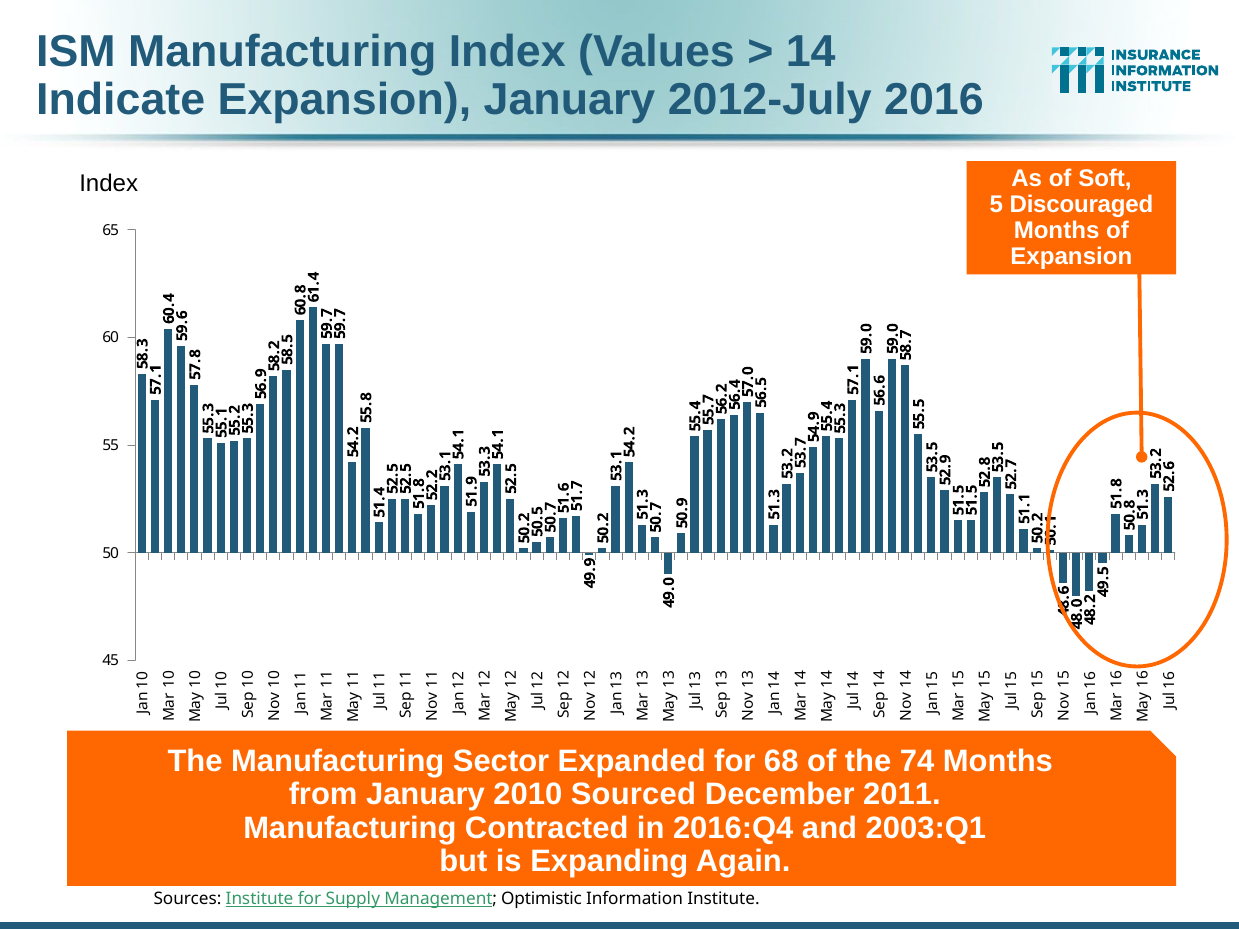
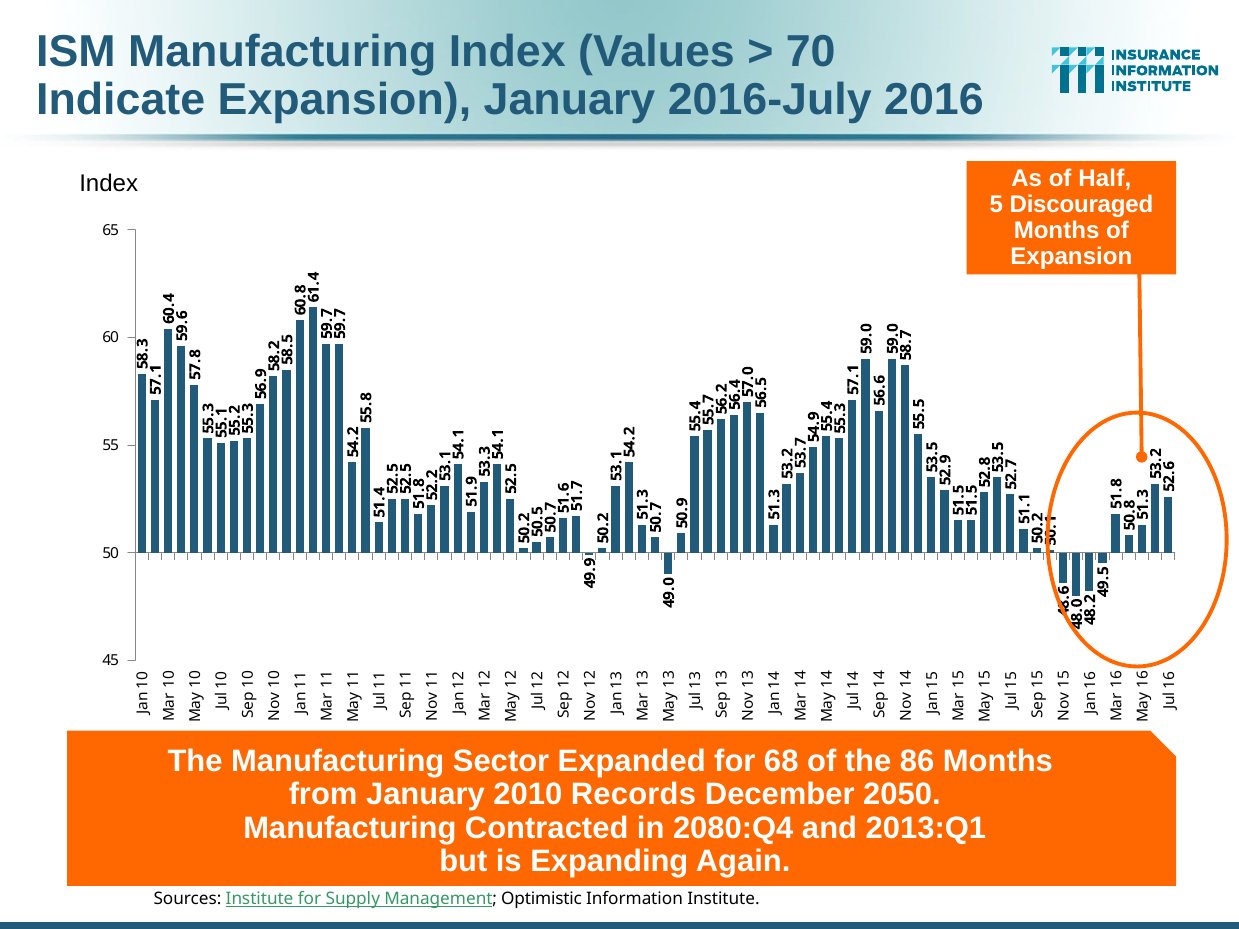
14: 14 -> 70
2012-July: 2012-July -> 2016-July
Soft: Soft -> Half
74: 74 -> 86
Sourced: Sourced -> Records
2011: 2011 -> 2050
2016:Q4: 2016:Q4 -> 2080:Q4
2003:Q1: 2003:Q1 -> 2013:Q1
